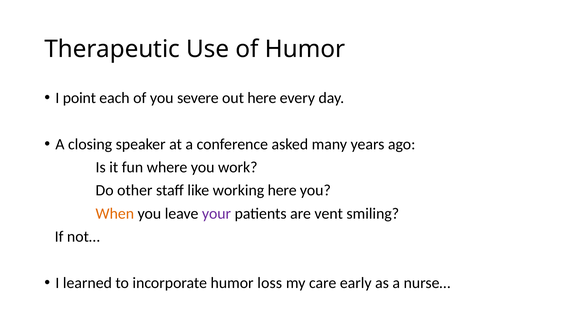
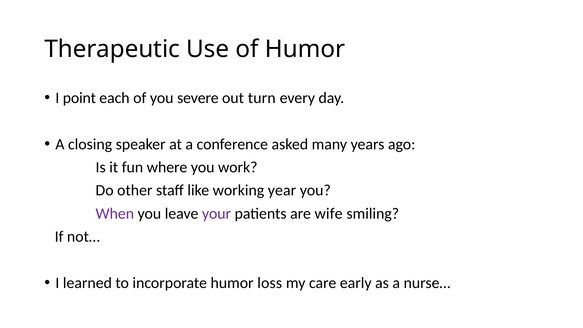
out here: here -> turn
working here: here -> year
When colour: orange -> purple
vent: vent -> wife
